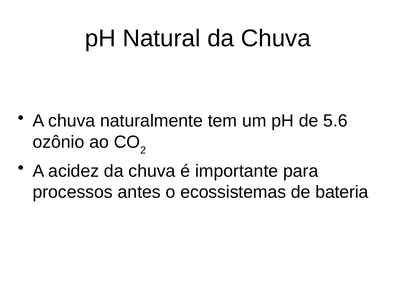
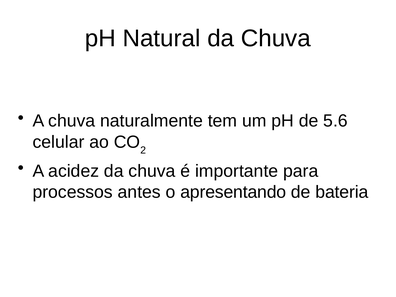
ozônio: ozônio -> celular
ecossistemas: ecossistemas -> apresentando
